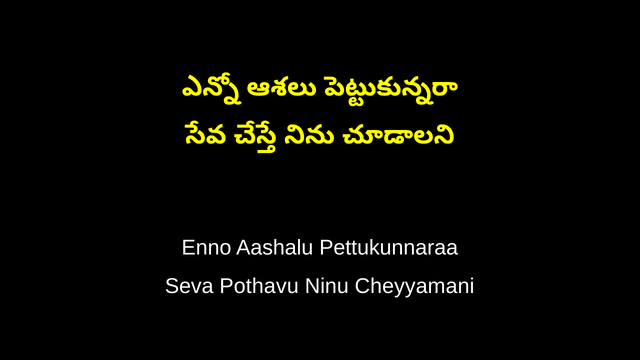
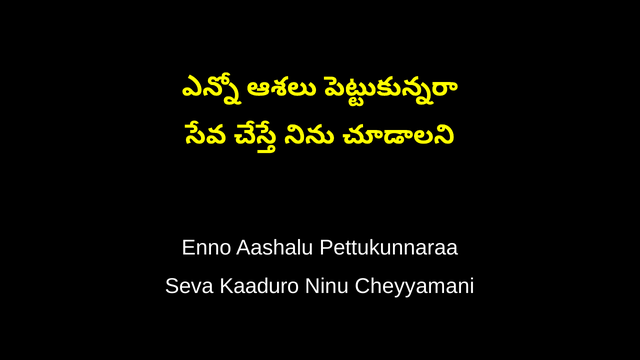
Pothavu: Pothavu -> Kaaduro
